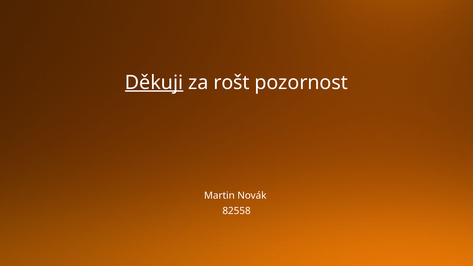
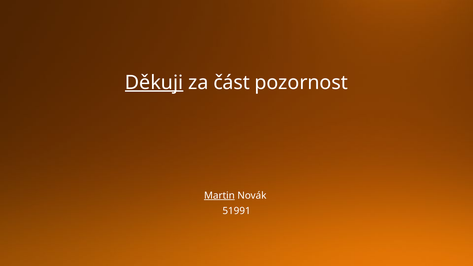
rošt: rošt -> část
Martin underline: none -> present
82558: 82558 -> 51991
